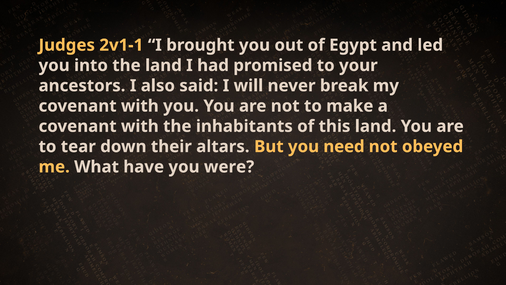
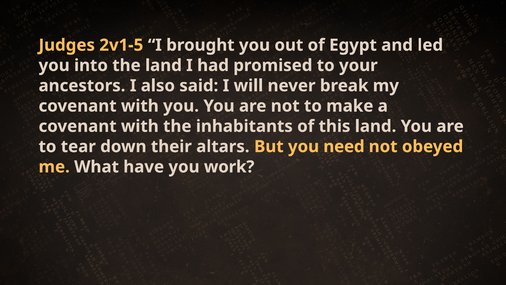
2v1-1: 2v1-1 -> 2v1-5
were: were -> work
